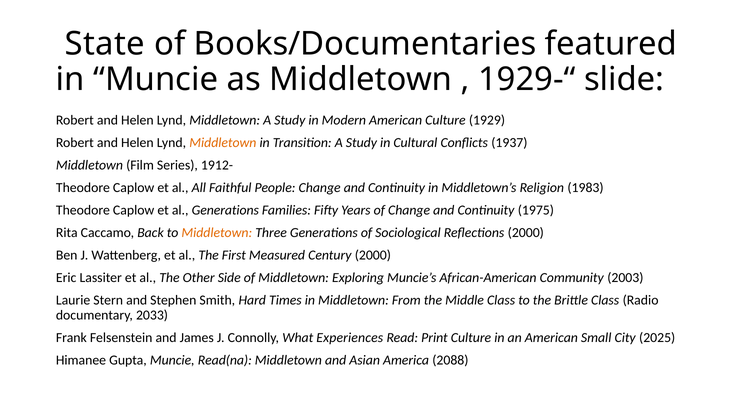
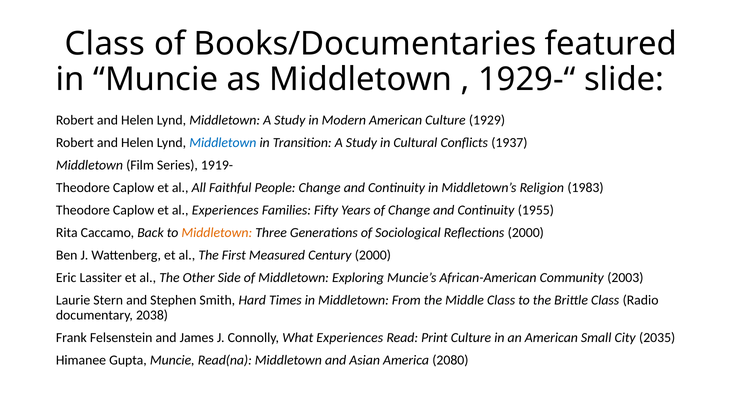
State at (105, 44): State -> Class
Middletown at (223, 143) colour: orange -> blue
1912-: 1912- -> 1919-
al Generations: Generations -> Experiences
1975: 1975 -> 1955
2033: 2033 -> 2038
2025: 2025 -> 2035
2088: 2088 -> 2080
